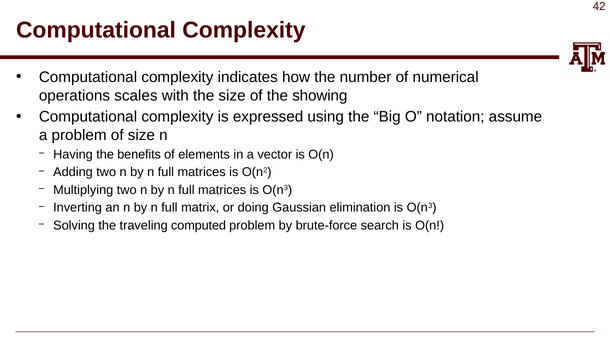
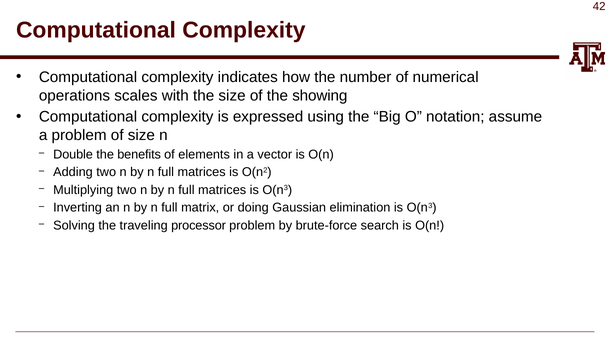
Having: Having -> Double
computed: computed -> processor
